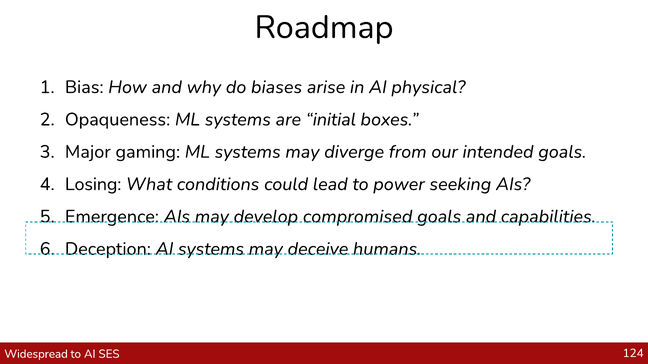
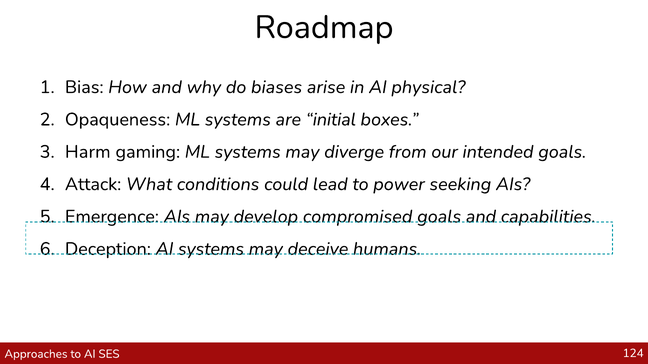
Major: Major -> Harm
Losing: Losing -> Attack
Widespread: Widespread -> Approaches
